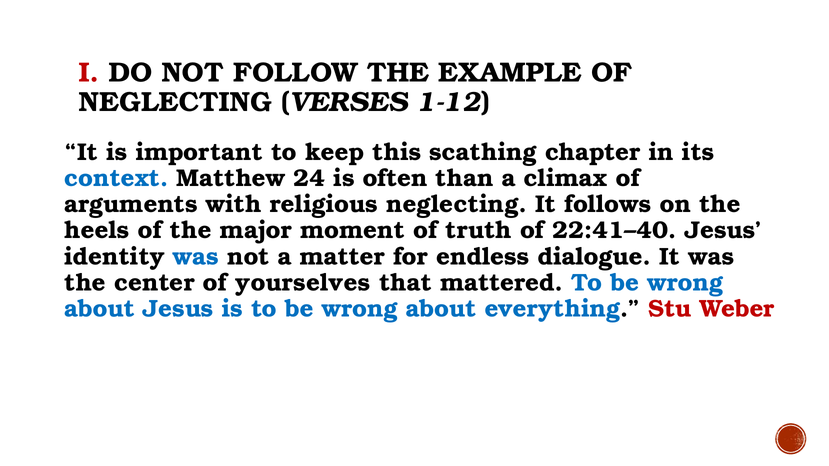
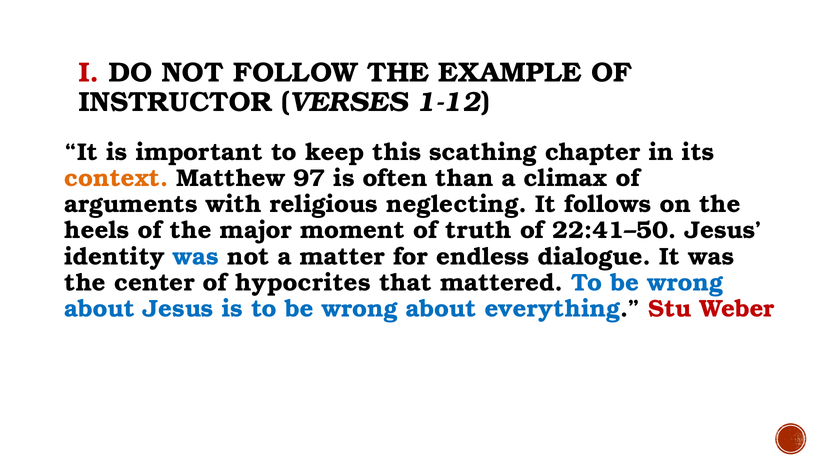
NEGLECTING at (175, 102): NEGLECTING -> INSTRUCTOR
context colour: blue -> orange
24: 24 -> 97
22:41–40: 22:41–40 -> 22:41–50
yourselves: yourselves -> hypocrites
